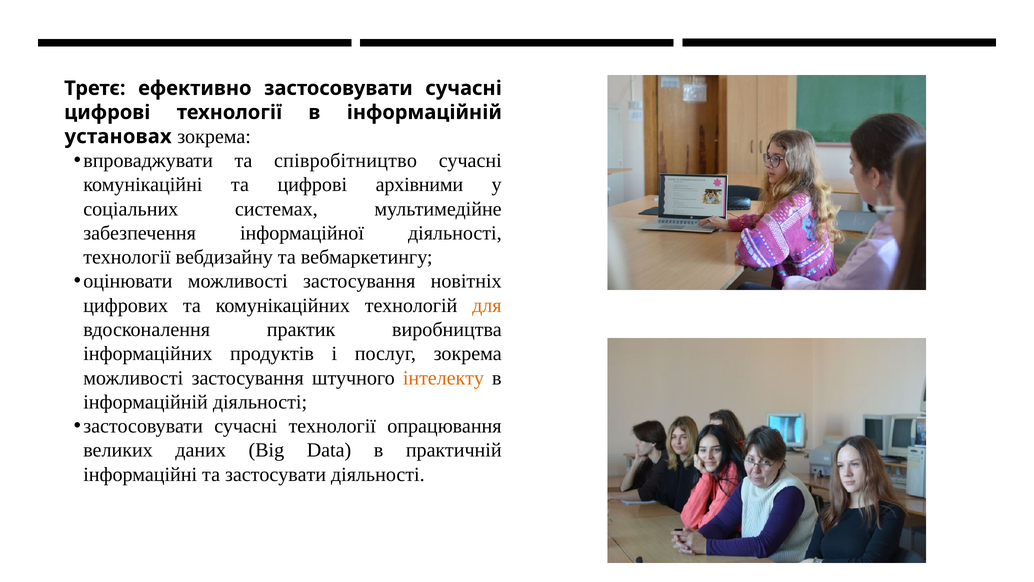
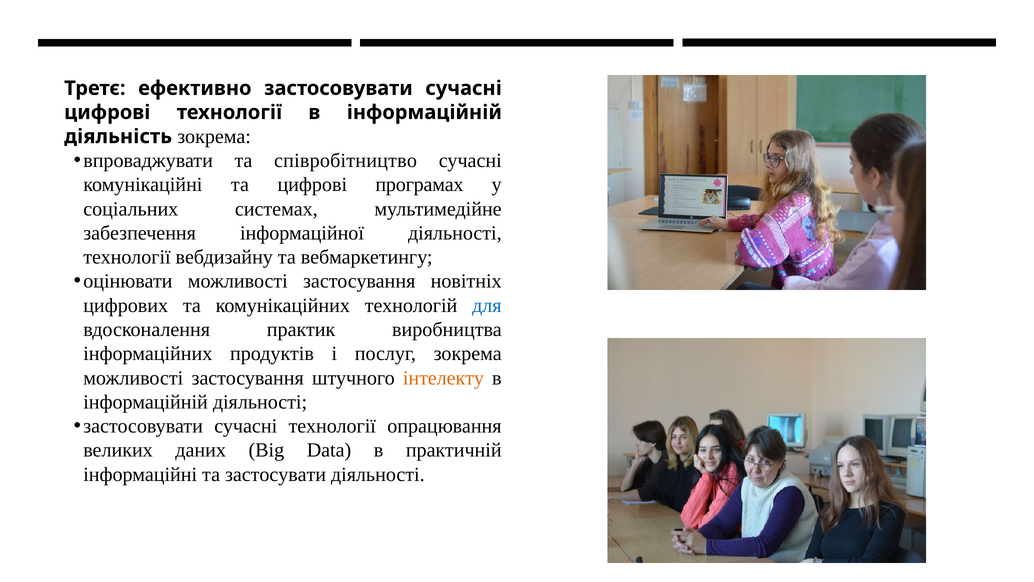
установах: установах -> діяльність
архівними: архівними -> програмах
для colour: orange -> blue
